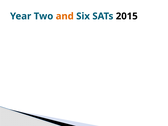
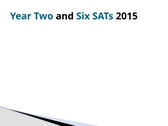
and colour: orange -> black
